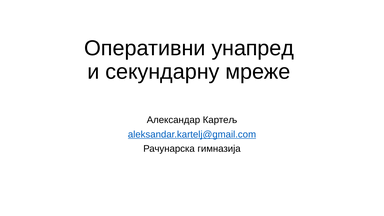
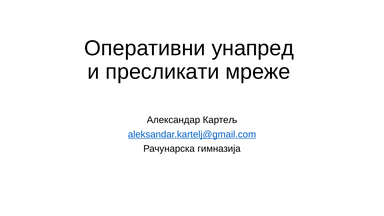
секундарну: секундарну -> пресликати
